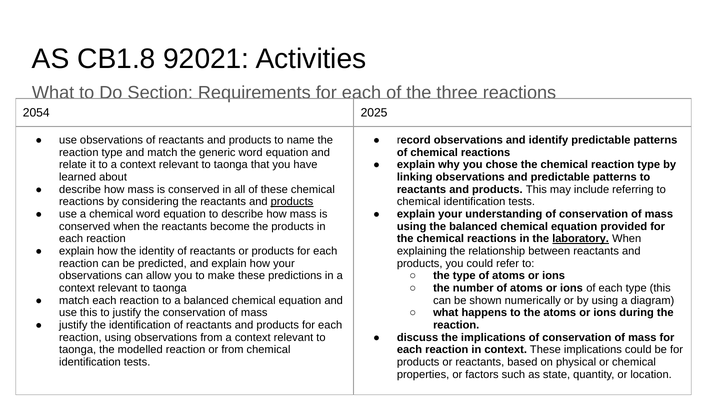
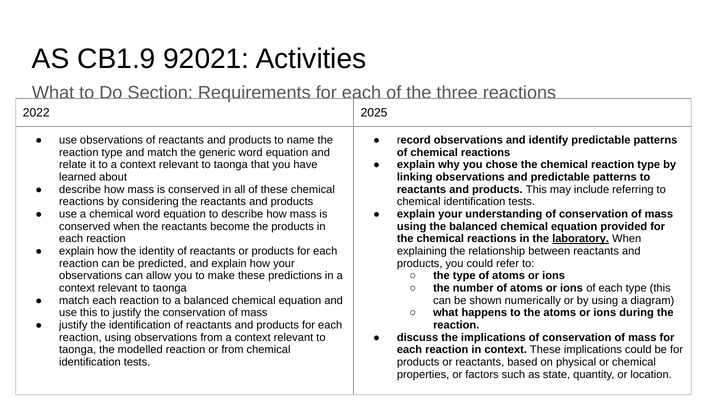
CB1.8: CB1.8 -> CB1.9
2054: 2054 -> 2022
products at (292, 202) underline: present -> none
